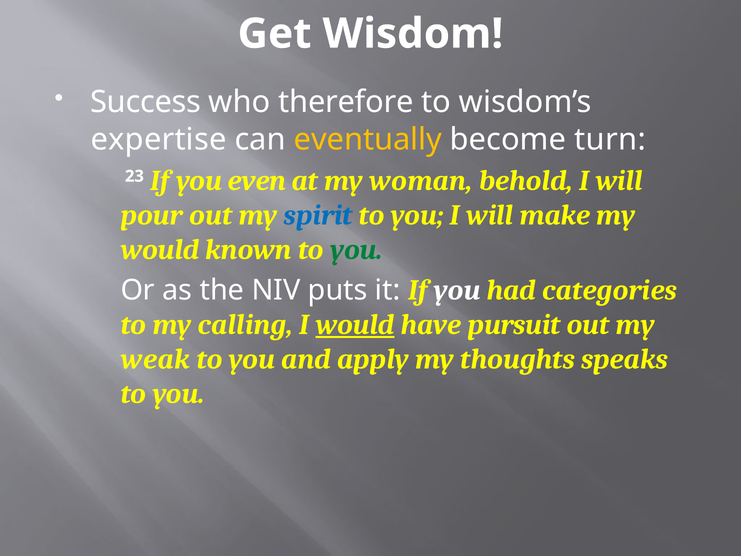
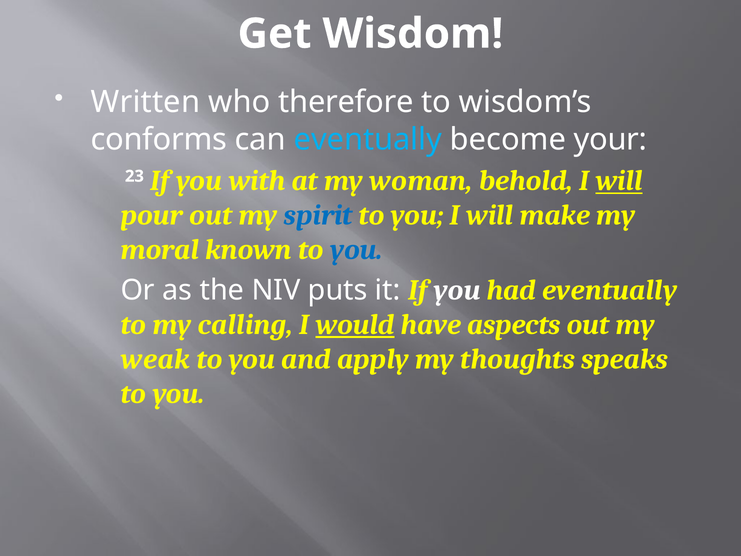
Success: Success -> Written
expertise: expertise -> conforms
eventually at (368, 139) colour: yellow -> light blue
turn: turn -> your
even: even -> with
will at (619, 181) underline: none -> present
would at (160, 250): would -> moral
you at (356, 250) colour: green -> blue
had categories: categories -> eventually
pursuit: pursuit -> aspects
